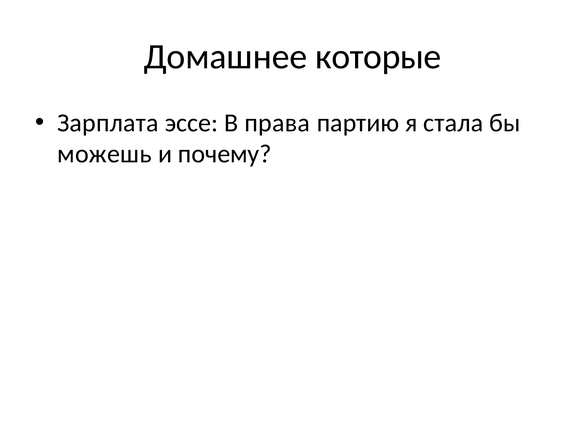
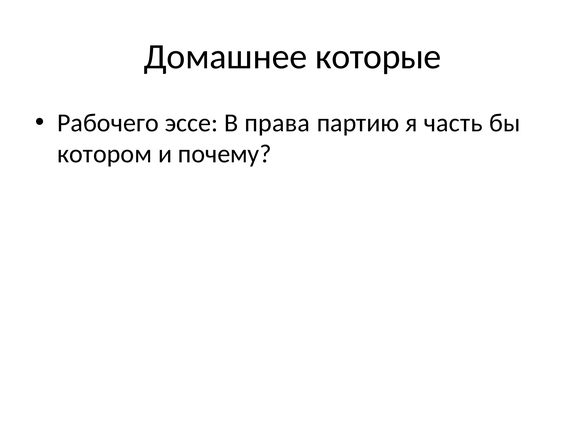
Зарплата: Зарплата -> Рабочего
стала: стала -> часть
можешь: можешь -> котором
